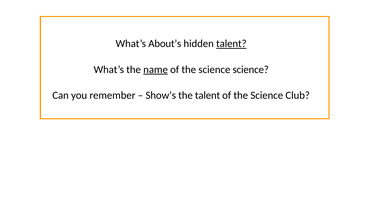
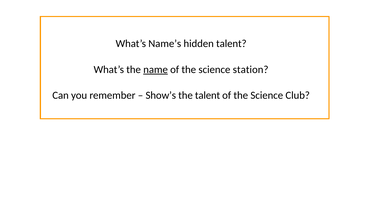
About’s: About’s -> Name’s
talent at (231, 44) underline: present -> none
science science: science -> station
